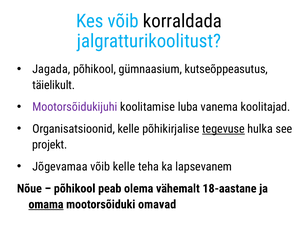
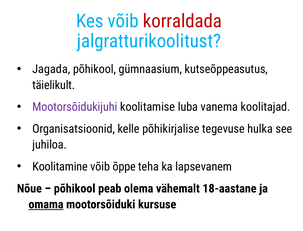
korraldada colour: black -> red
tegevuse underline: present -> none
projekt: projekt -> juhiloa
Jõgevamaa: Jõgevamaa -> Koolitamine
võib kelle: kelle -> õppe
omavad: omavad -> kursuse
